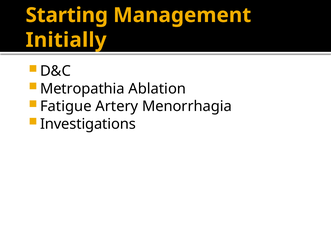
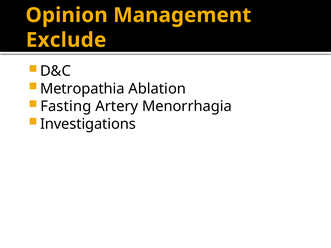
Starting: Starting -> Opinion
Initially: Initially -> Exclude
Fatigue: Fatigue -> Fasting
